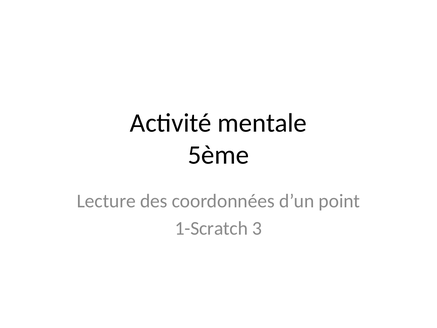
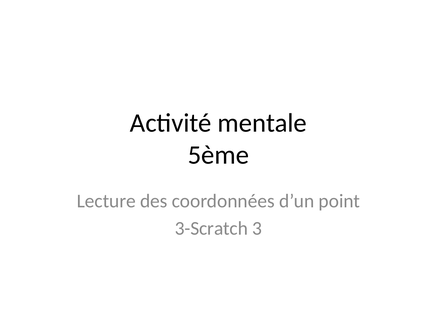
1-Scratch: 1-Scratch -> 3-Scratch
